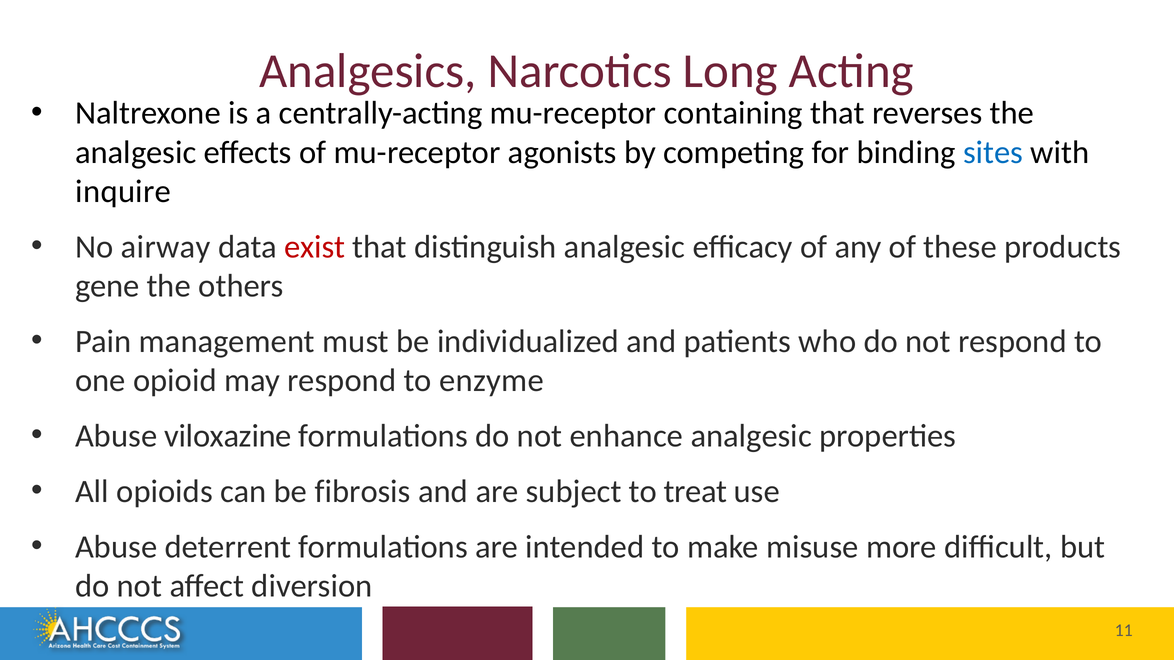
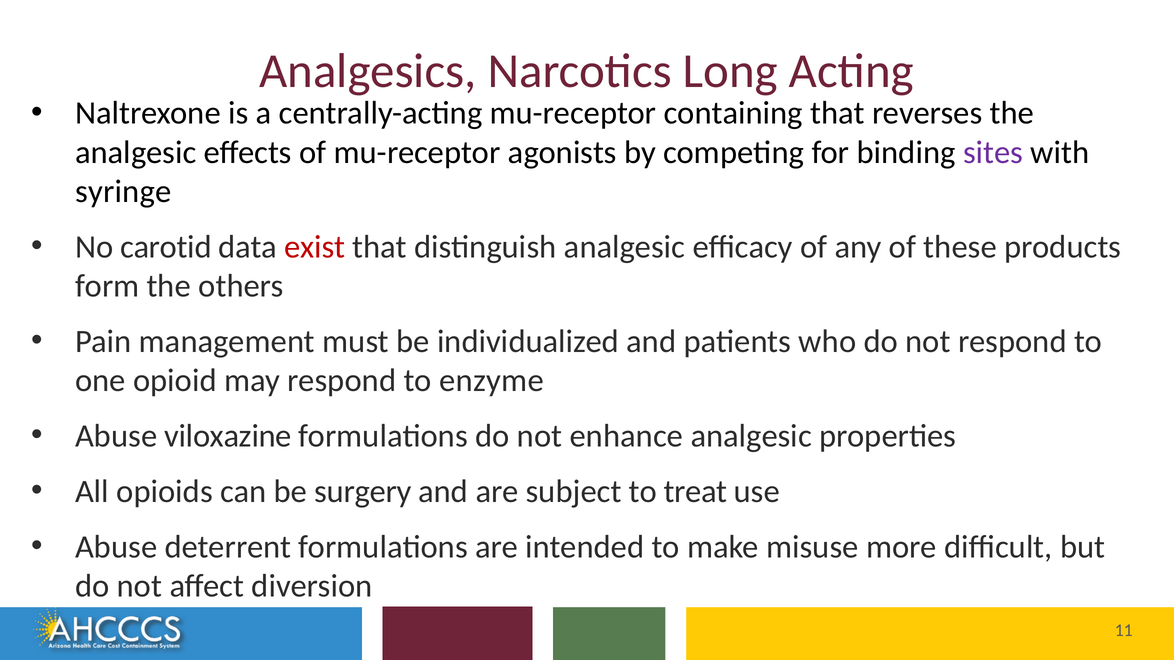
sites colour: blue -> purple
inquire: inquire -> syringe
airway: airway -> carotid
gene: gene -> form
fibrosis: fibrosis -> surgery
